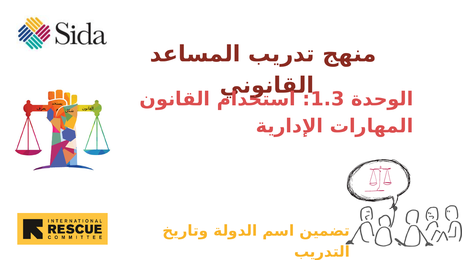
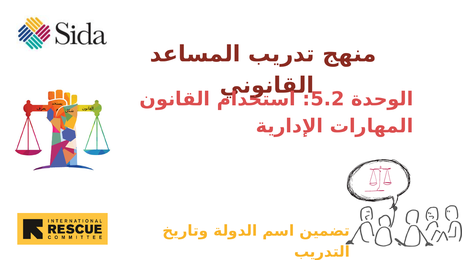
1.3: 1.3 -> 5.2
